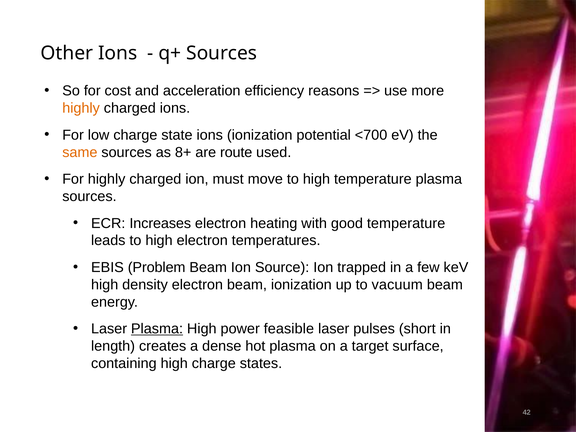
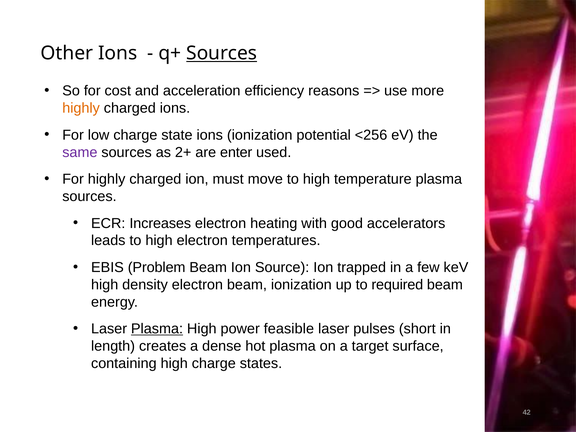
Sources at (222, 53) underline: none -> present
<700: <700 -> <256
same colour: orange -> purple
8+: 8+ -> 2+
route: route -> enter
good temperature: temperature -> accelerators
vacuum: vacuum -> required
